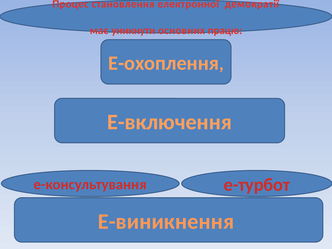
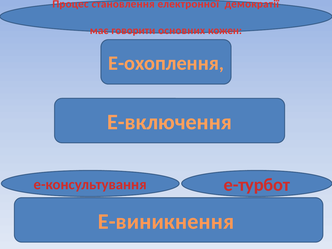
уникнути: уникнути -> говорити
працю: працю -> кожен
